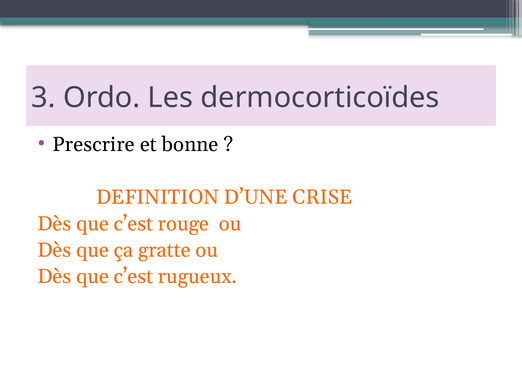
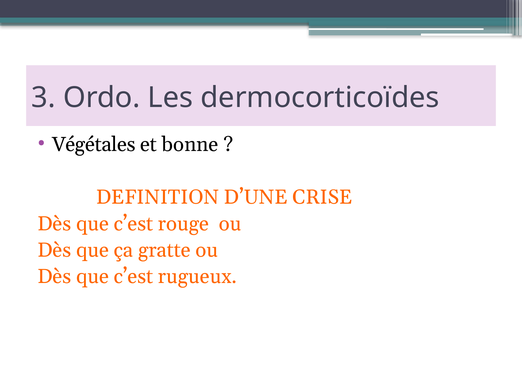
Prescrire: Prescrire -> Végétales
